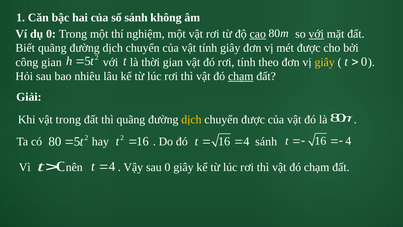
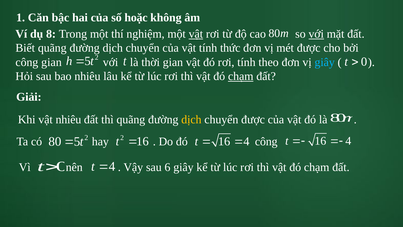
số sánh: sánh -> hoặc
dụ 0: 0 -> 8
vật at (196, 34) underline: none -> present
cao underline: present -> none
tính giây: giây -> thức
giây at (325, 62) colour: yellow -> light blue
vật trong: trong -> nhiêu
đó sánh: sánh -> công
sau 0: 0 -> 6
